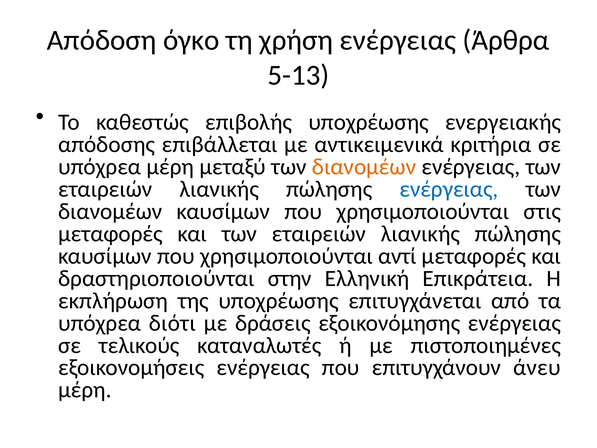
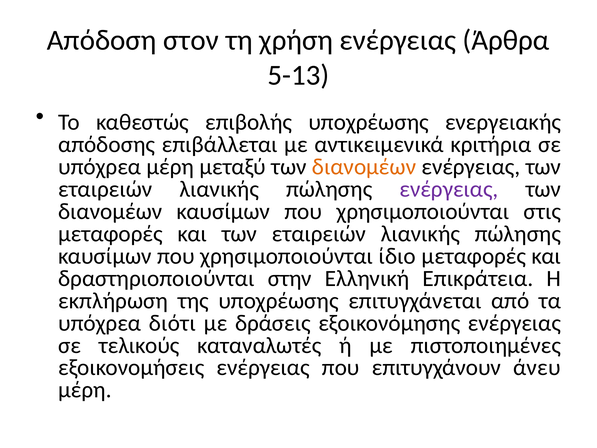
όγκο: όγκο -> στον
ενέργειας at (449, 189) colour: blue -> purple
αντί: αντί -> ίδιο
